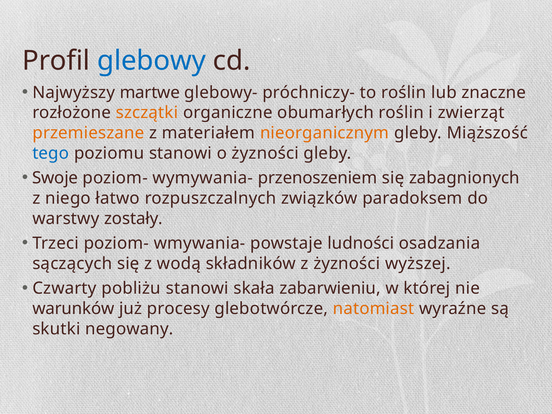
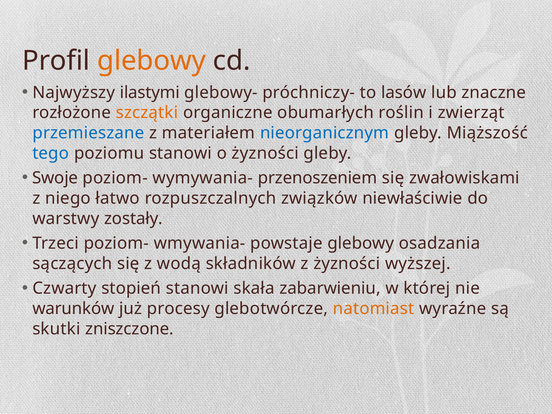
glebowy at (152, 61) colour: blue -> orange
martwe: martwe -> ilastymi
to roślin: roślin -> lasów
przemieszane colour: orange -> blue
nieorganicznym colour: orange -> blue
zabagnionych: zabagnionych -> zwałowiskami
paradoksem: paradoksem -> niewłaściwie
powstaje ludności: ludności -> glebowy
pobliżu: pobliżu -> stopień
negowany: negowany -> zniszczone
